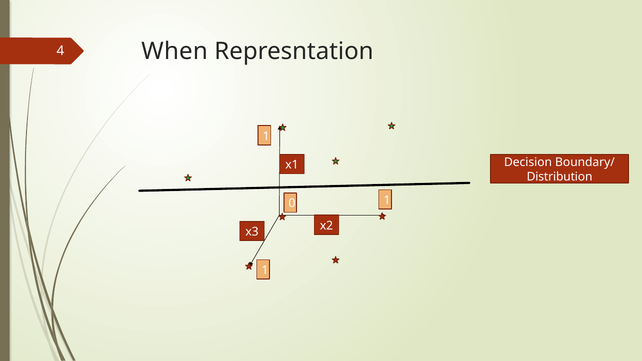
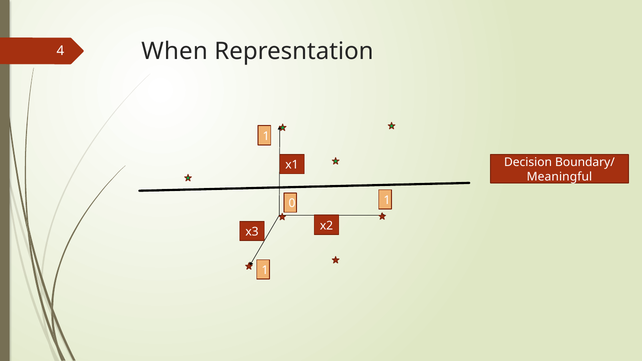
Distribution: Distribution -> Meaningful
